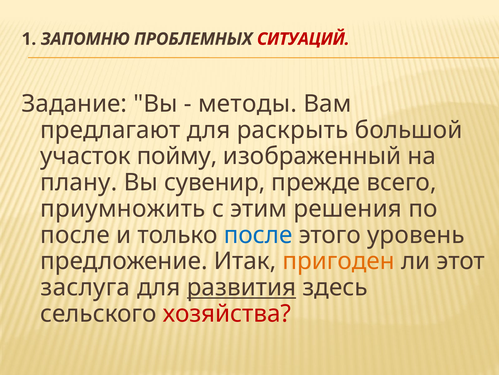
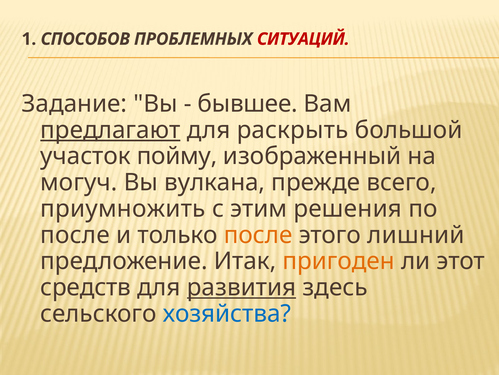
ЗАПОМНЮ: ЗАПОМНЮ -> СПОСОБОВ
методы: методы -> бывшее
предлагают underline: none -> present
плану: плану -> могуч
сувенир: сувенир -> вулкана
после at (258, 235) colour: blue -> orange
уровень: уровень -> лишний
заслуга: заслуга -> средств
хозяйства colour: red -> blue
